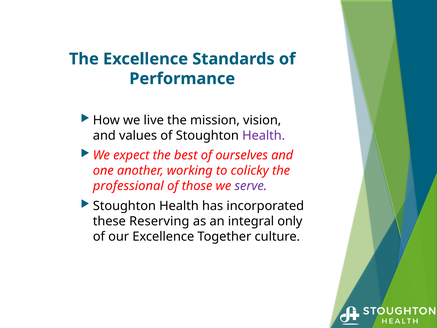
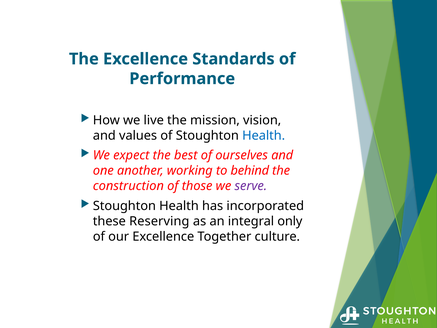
Health at (264, 135) colour: purple -> blue
colicky: colicky -> behind
professional: professional -> construction
